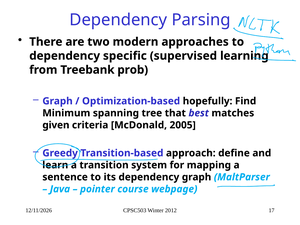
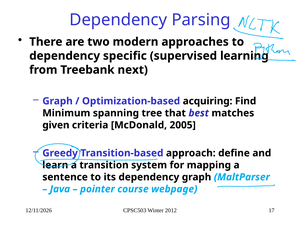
prob: prob -> next
hopefully: hopefully -> acquiring
